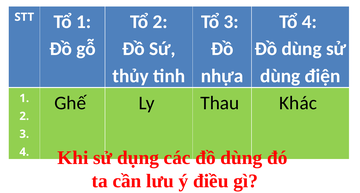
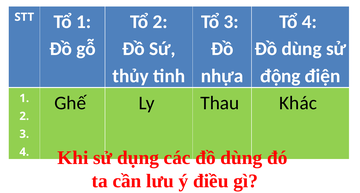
dùng at (280, 76): dùng -> động
